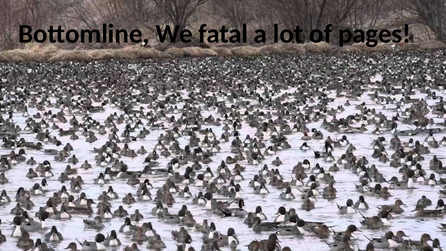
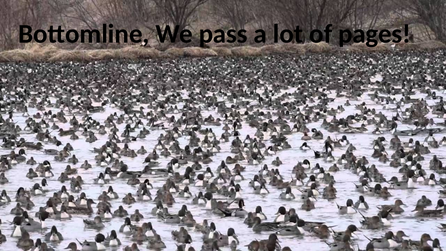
fatal: fatal -> pass
